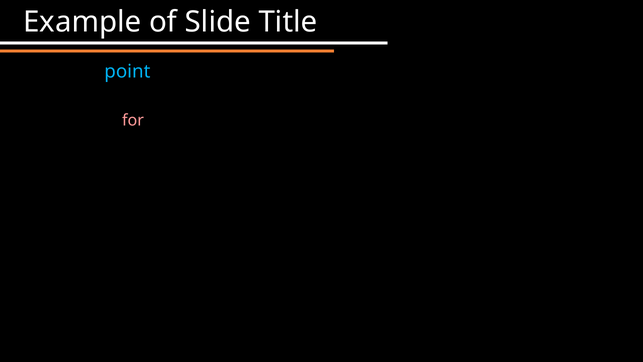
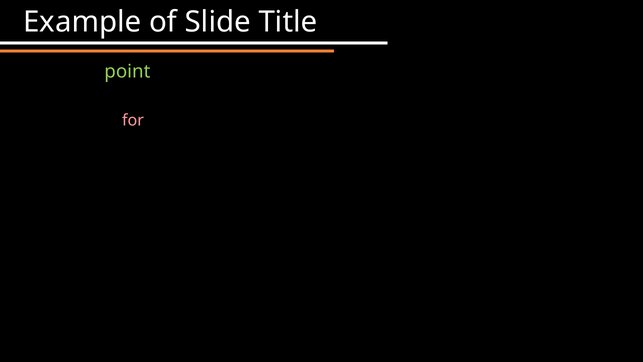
point at (127, 71) colour: light blue -> light green
